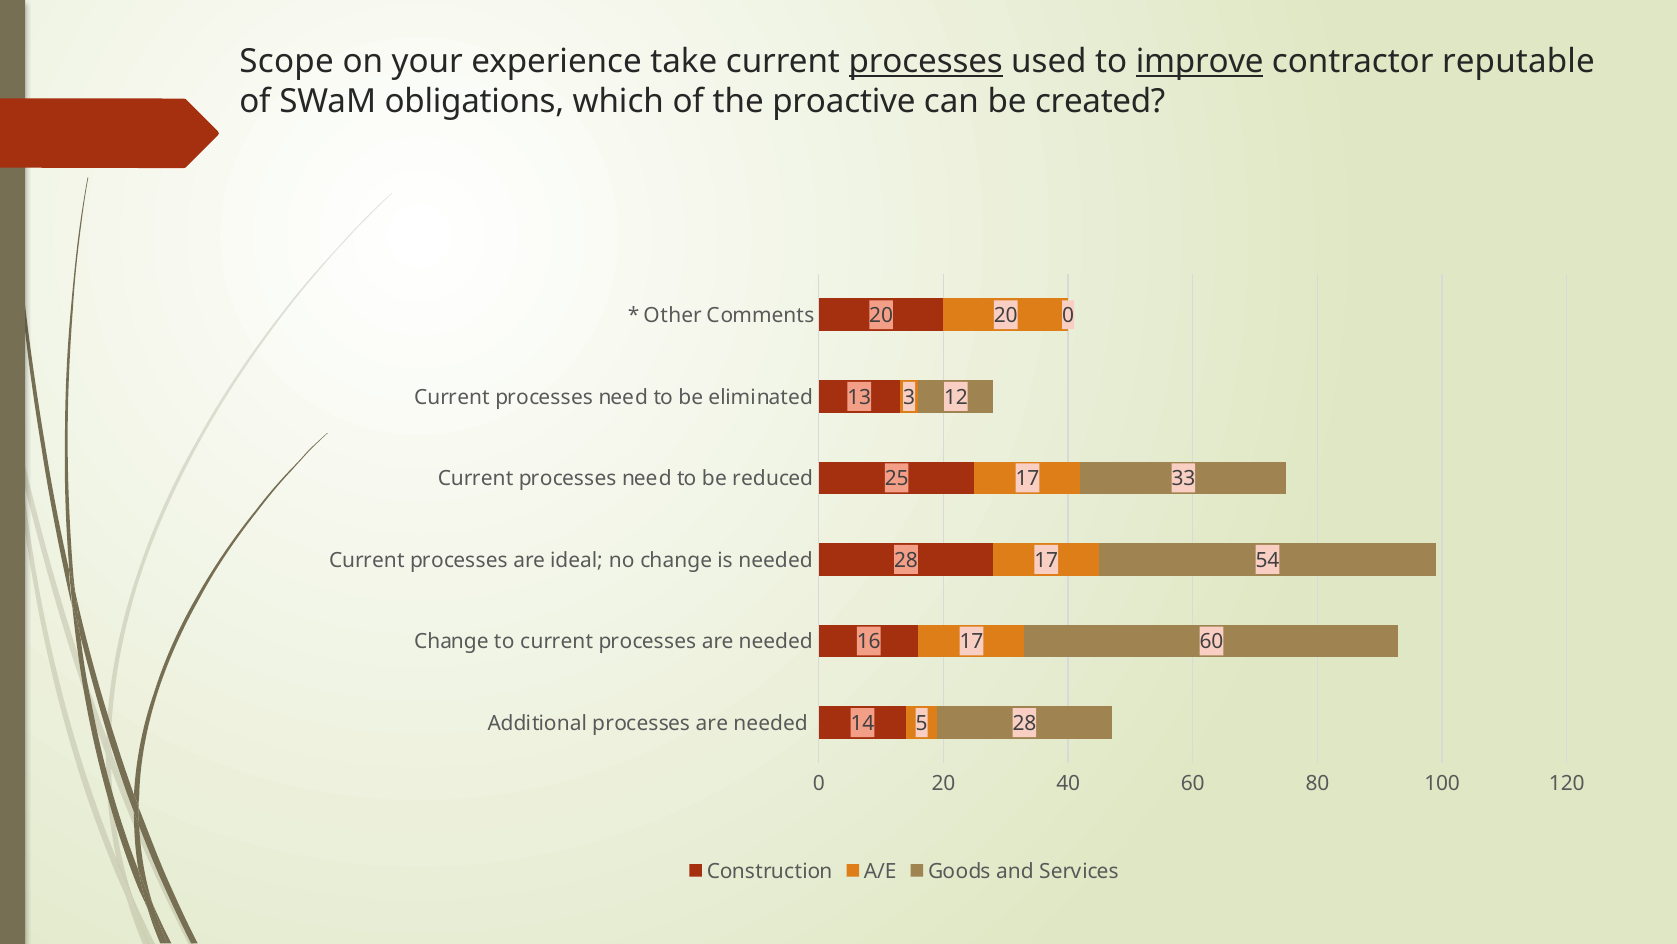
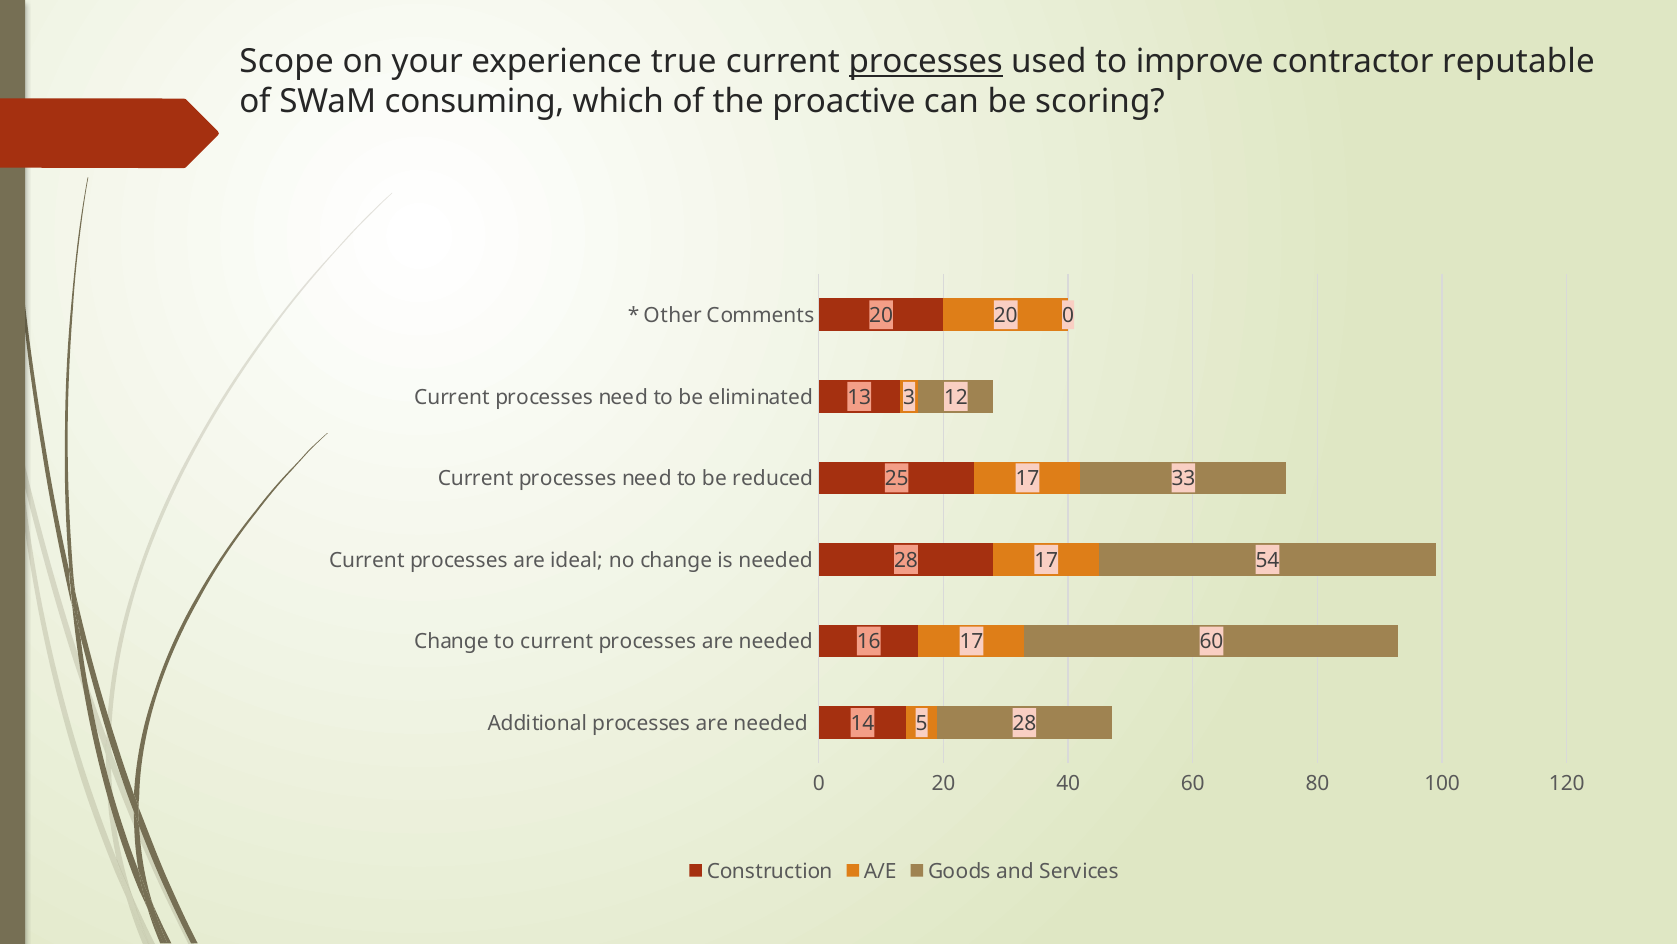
take: take -> true
improve underline: present -> none
obligations: obligations -> consuming
created: created -> scoring
